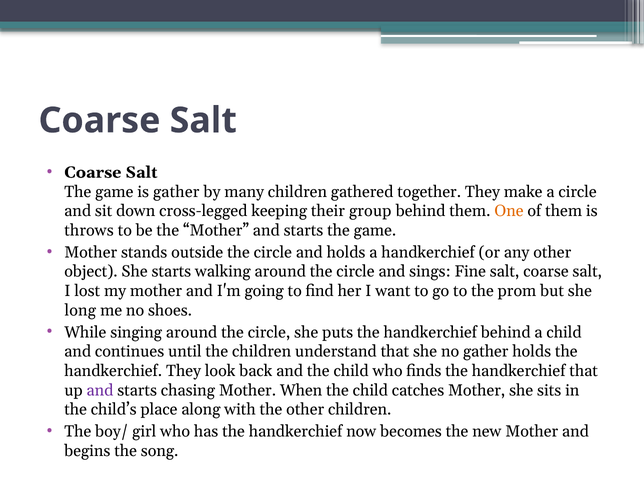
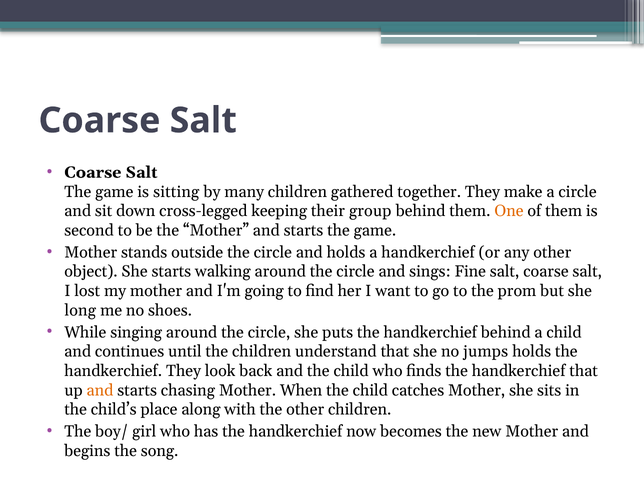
is gather: gather -> sitting
throws: throws -> second
no gather: gather -> jumps
and at (100, 390) colour: purple -> orange
